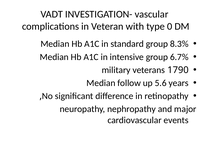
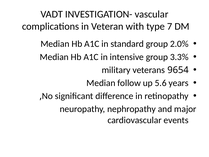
0: 0 -> 7
8.3%: 8.3% -> 2.0%
6.7%: 6.7% -> 3.3%
1790: 1790 -> 9654
